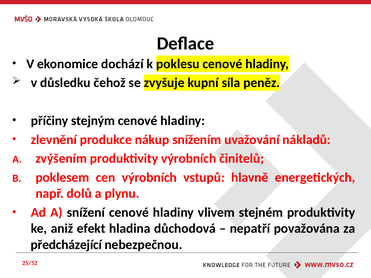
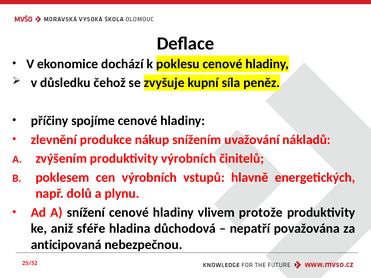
stejným: stejným -> spojíme
stejném: stejném -> protože
efekt: efekt -> sféře
předcházející: předcházející -> anticipovaná
